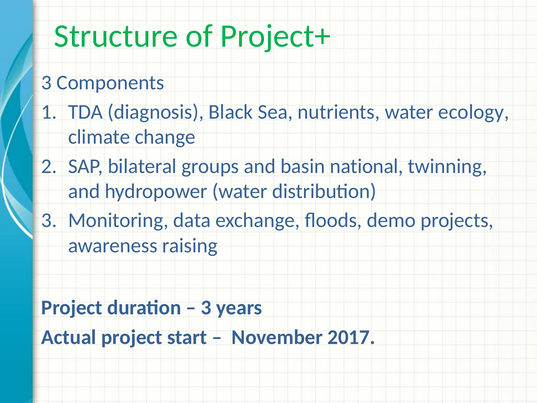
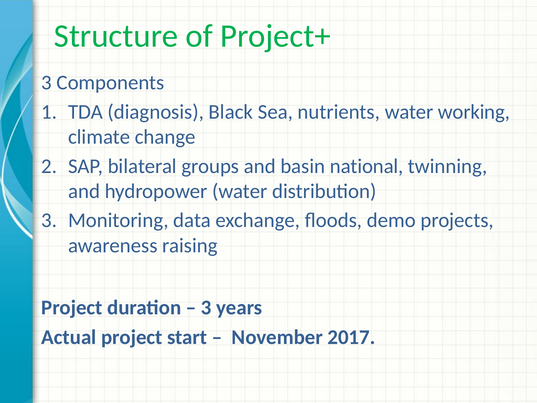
ecology: ecology -> working
